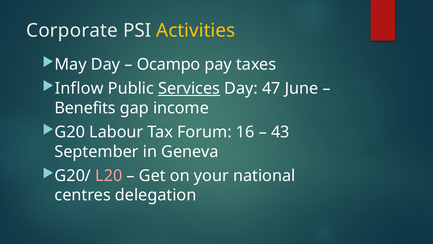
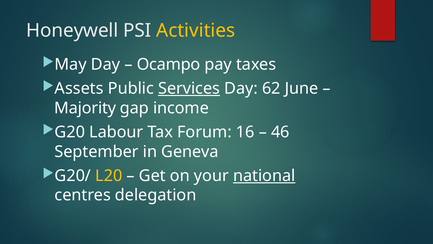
Corporate: Corporate -> Honeywell
Inflow: Inflow -> Assets
47: 47 -> 62
Benefits: Benefits -> Majority
43: 43 -> 46
L20 colour: pink -> yellow
national underline: none -> present
